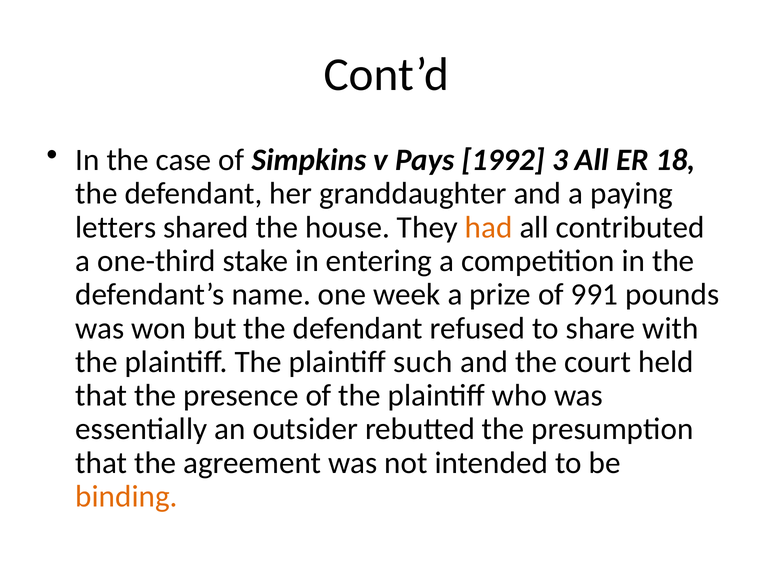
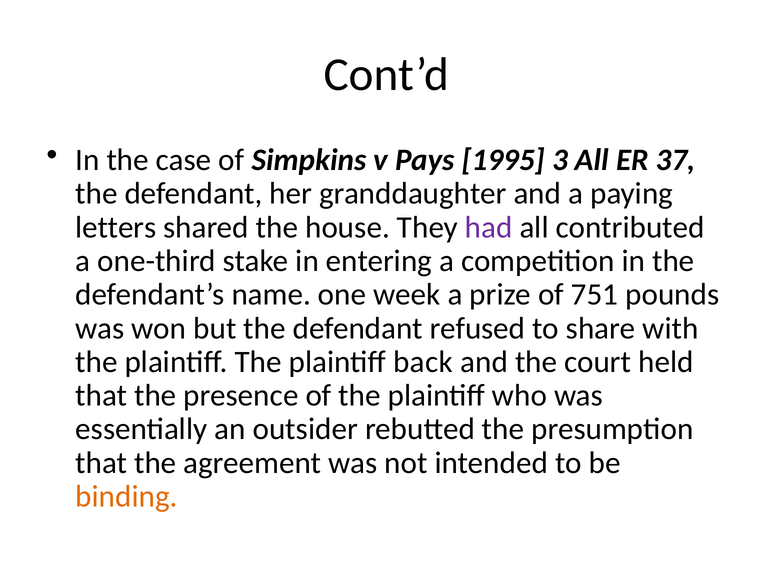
1992: 1992 -> 1995
18: 18 -> 37
had colour: orange -> purple
991: 991 -> 751
such: such -> back
